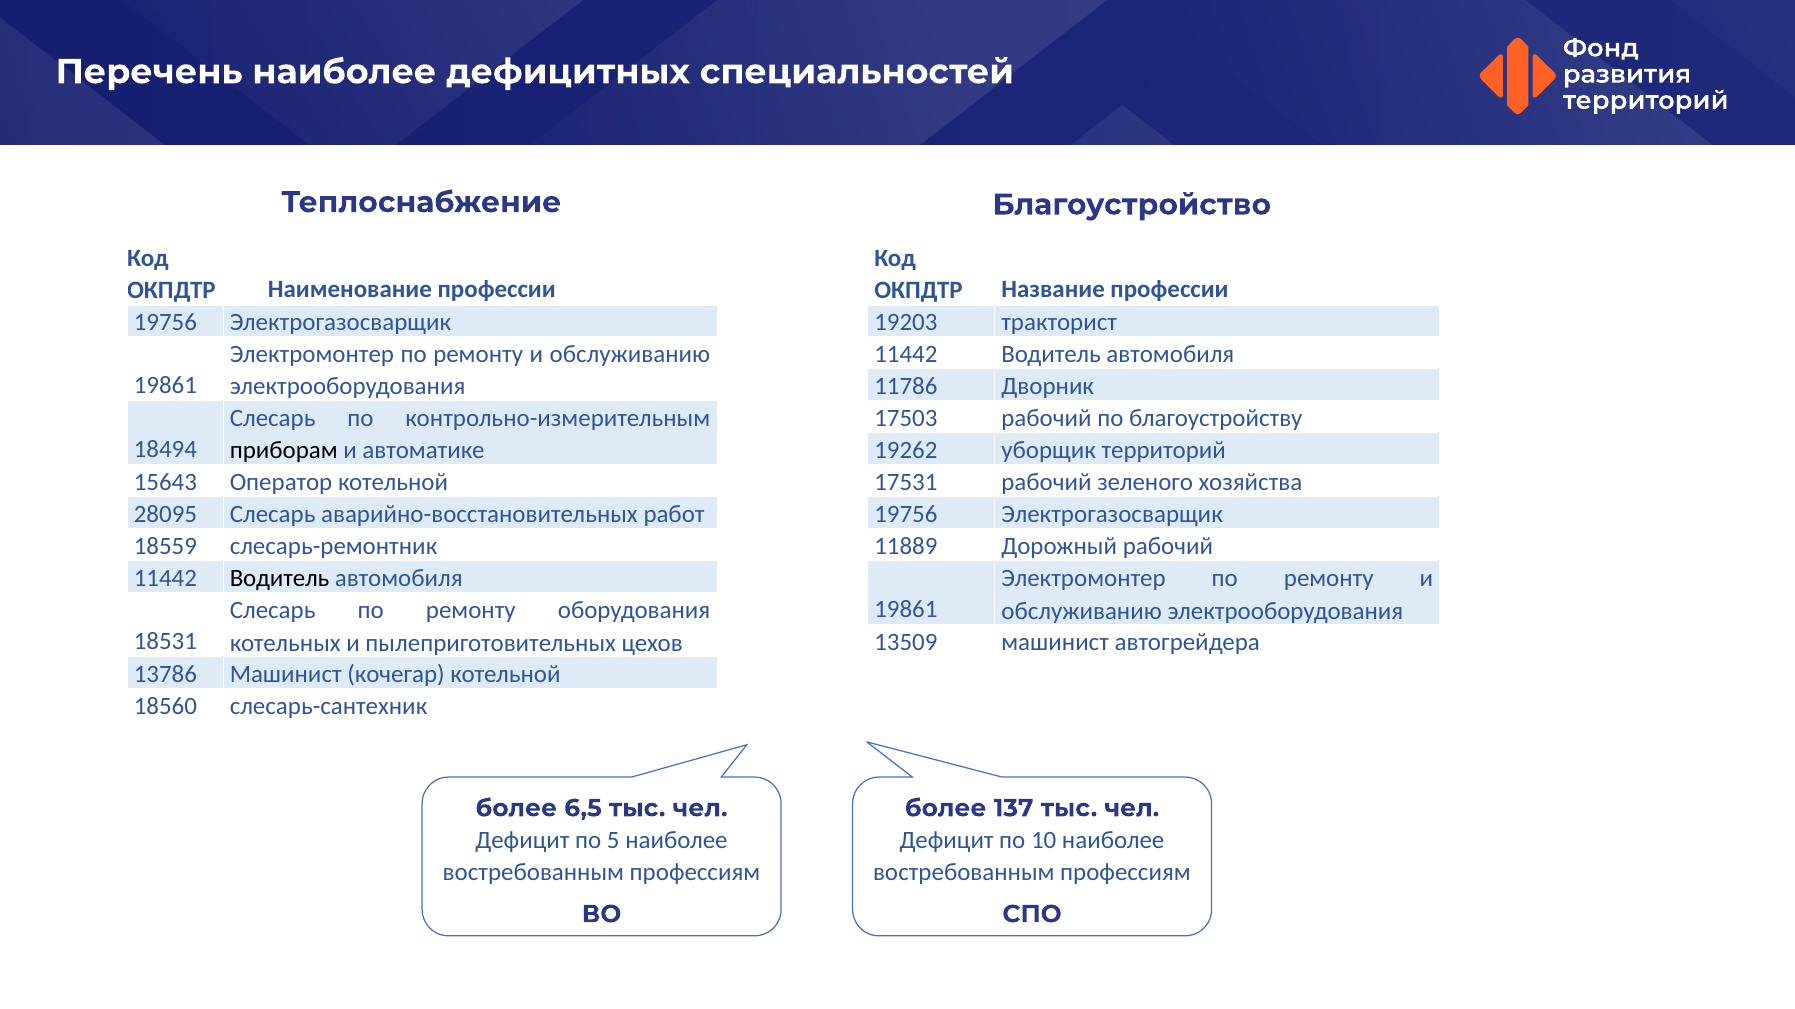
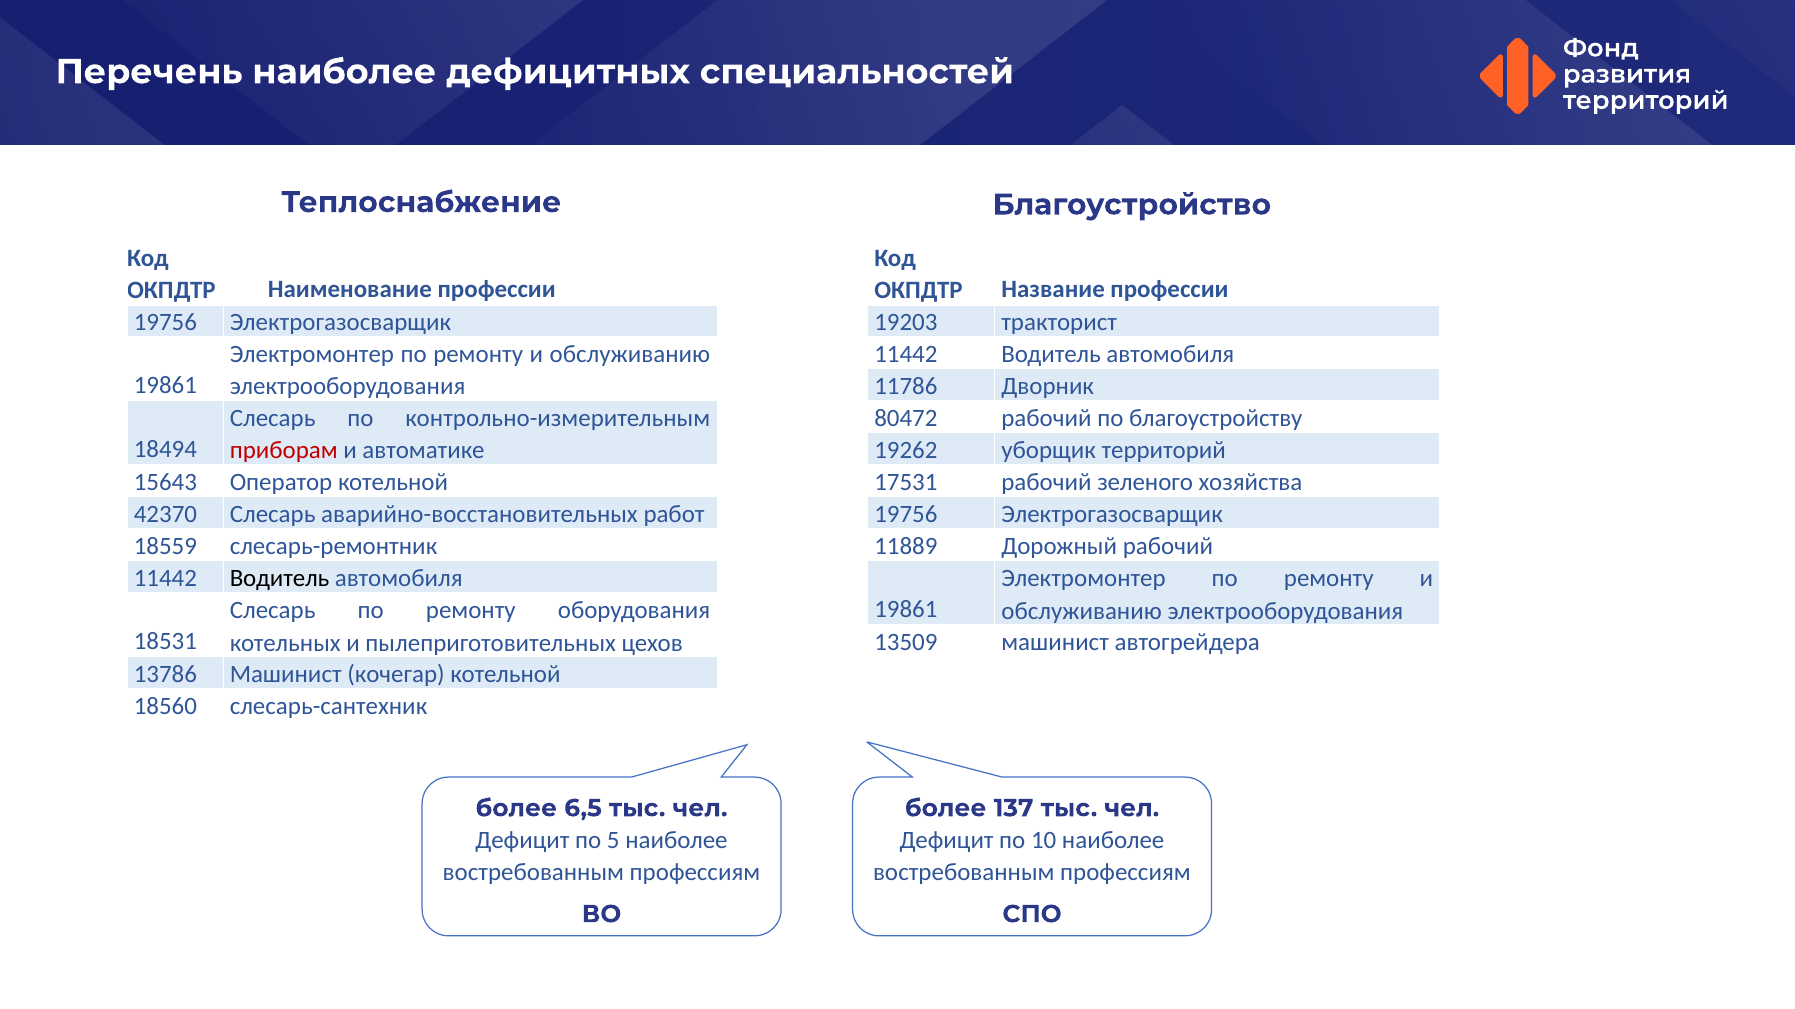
17503: 17503 -> 80472
приборам colour: black -> red
28095: 28095 -> 42370
